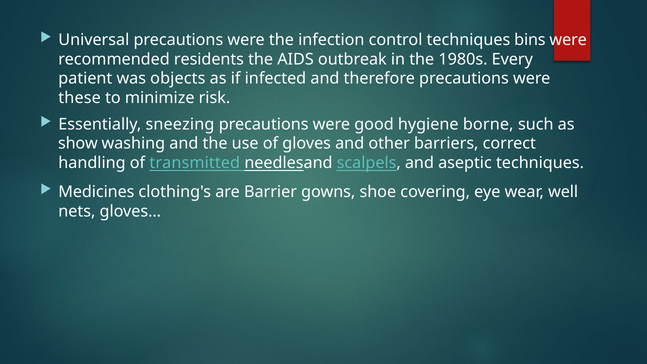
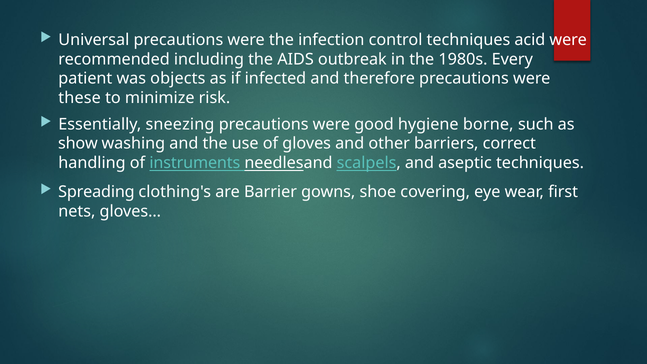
bins: bins -> acid
residents: residents -> including
transmitted: transmitted -> instruments
Medicines: Medicines -> Spreading
well: well -> first
